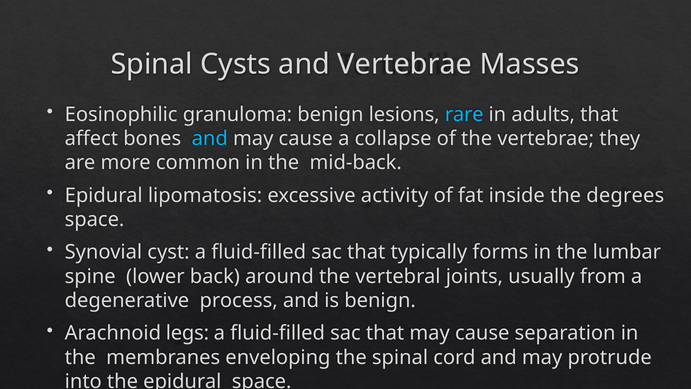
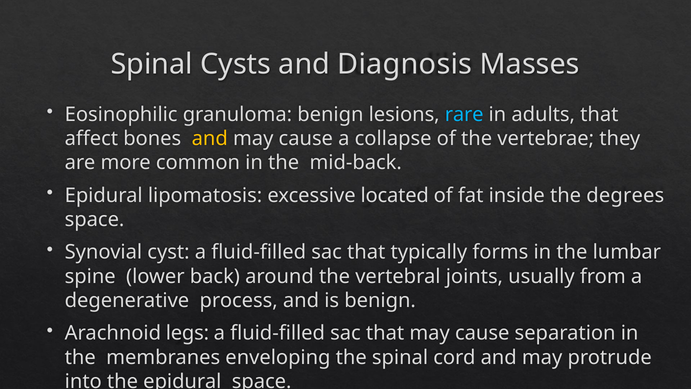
and Vertebrae: Vertebrae -> Diagnosis
and at (210, 138) colour: light blue -> yellow
activity: activity -> located
